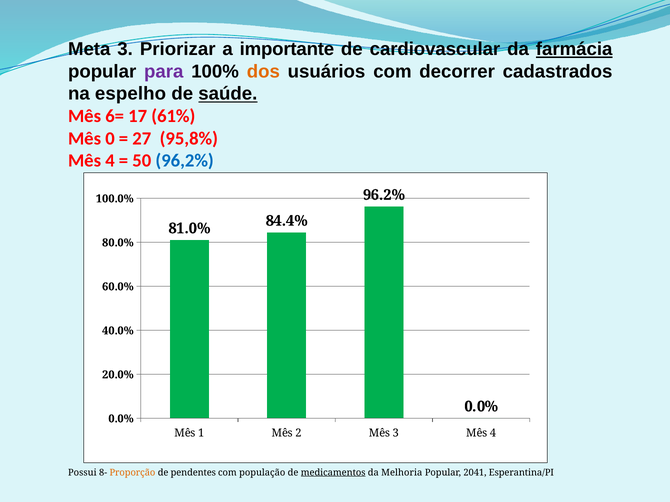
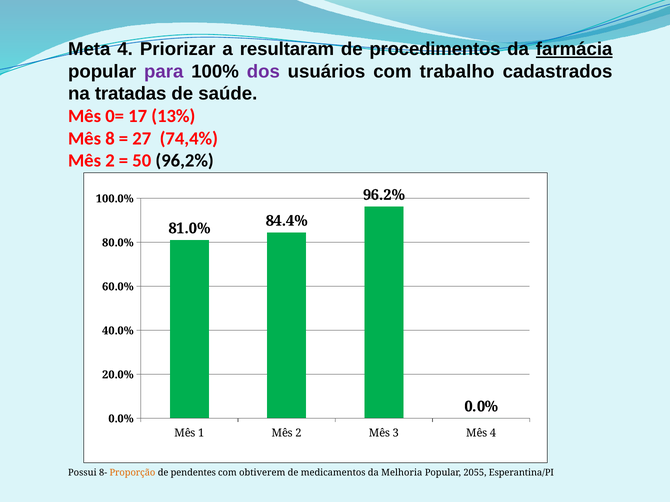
Meta 3: 3 -> 4
importante: importante -> resultaram
cardiovascular: cardiovascular -> procedimentos
dos colour: orange -> purple
decorrer: decorrer -> trabalho
espelho: espelho -> tratadas
saúde underline: present -> none
6=: 6= -> 0=
61%: 61% -> 13%
0: 0 -> 8
95,8%: 95,8% -> 74,4%
4 at (110, 161): 4 -> 2
96,2% colour: blue -> black
população: população -> obtiverem
medicamentos underline: present -> none
2041: 2041 -> 2055
